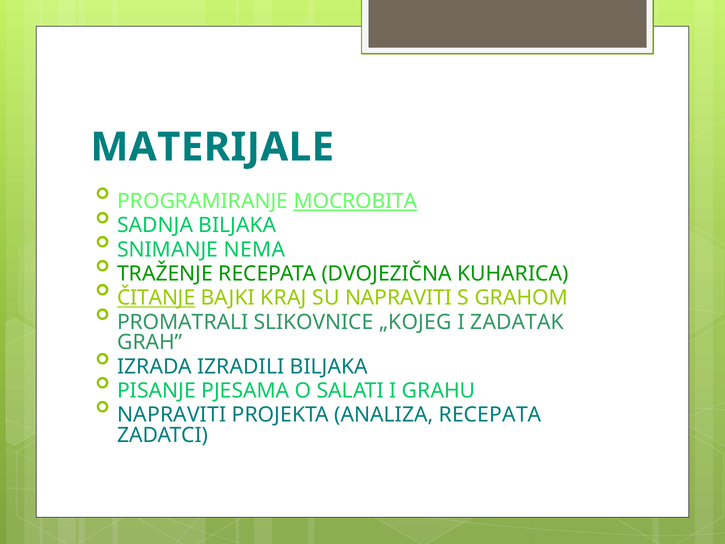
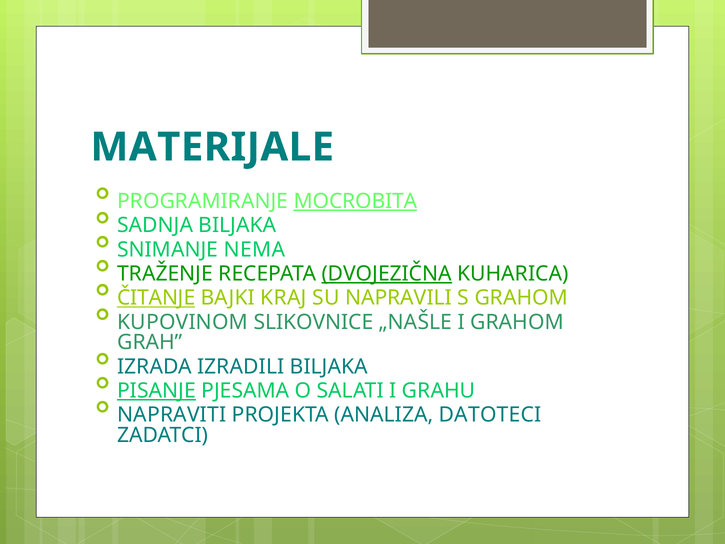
DVOJEZIČNA underline: none -> present
SU NAPRAVITI: NAPRAVITI -> NAPRAVILI
PROMATRALI: PROMATRALI -> KUPOVINOM
„KOJEG: „KOJEG -> „NAŠLE
I ZADATAK: ZADATAK -> GRAHOM
PISANJE underline: none -> present
ANALIZA RECEPATA: RECEPATA -> DATOTECI
